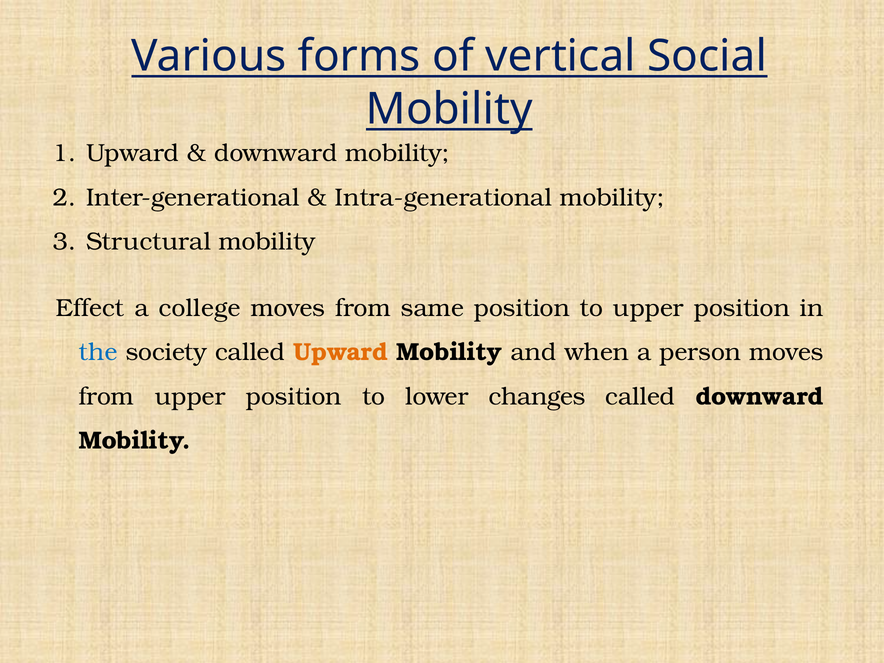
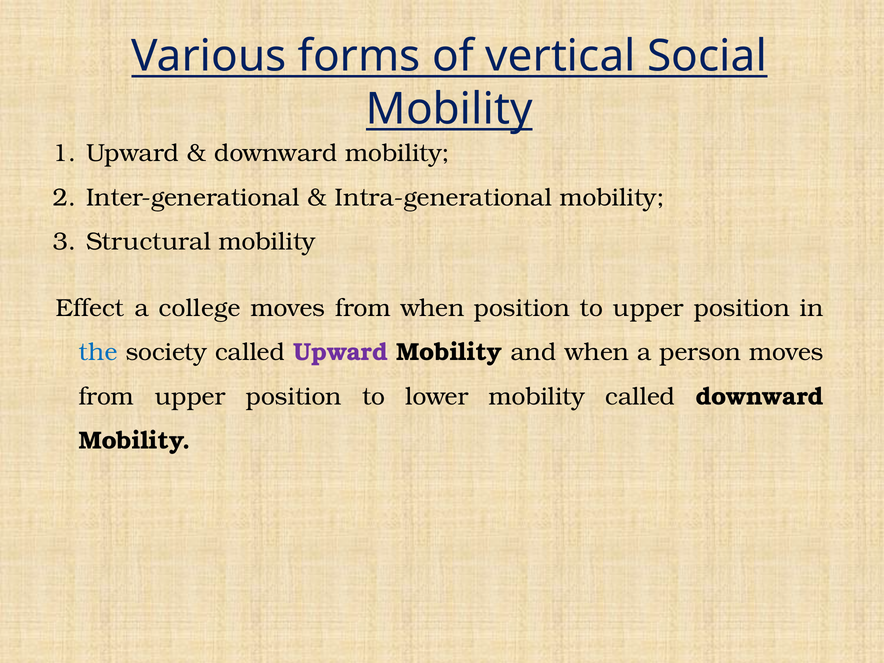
from same: same -> when
Upward at (341, 352) colour: orange -> purple
lower changes: changes -> mobility
